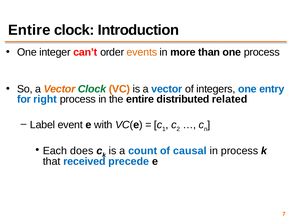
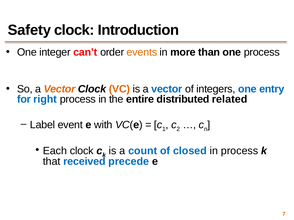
Entire at (29, 30): Entire -> Safety
Clock at (92, 89) colour: green -> black
Each does: does -> clock
causal: causal -> closed
